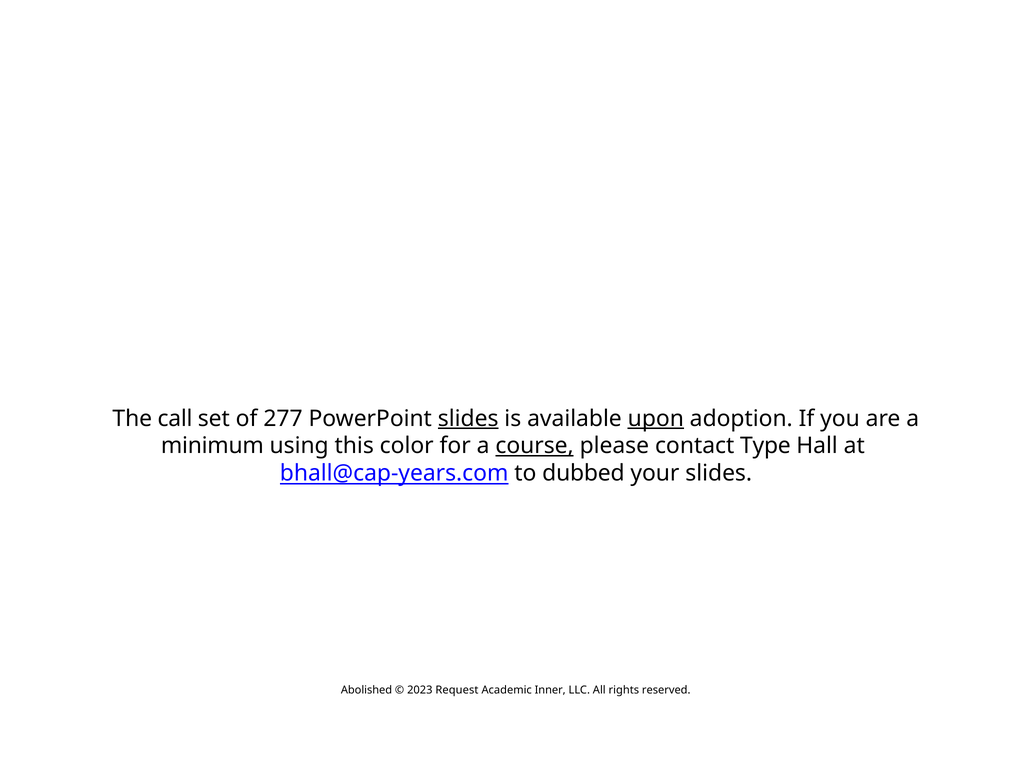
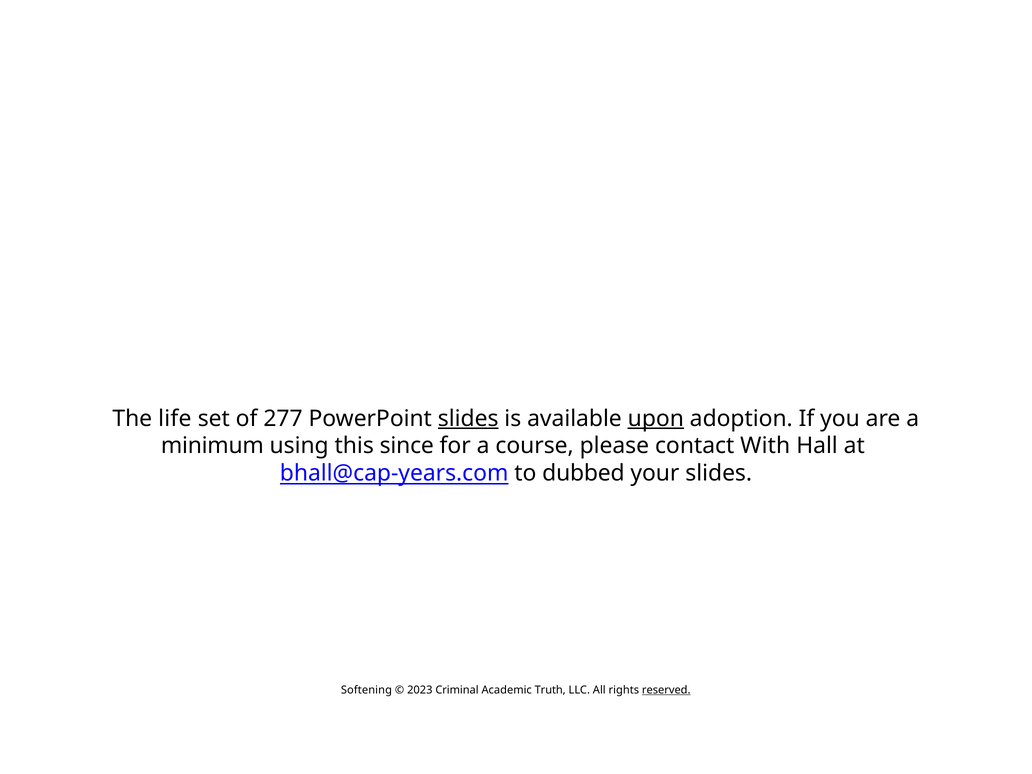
call: call -> life
color: color -> since
course underline: present -> none
Type: Type -> With
Abolished: Abolished -> Softening
Request: Request -> Criminal
Inner: Inner -> Truth
reserved underline: none -> present
